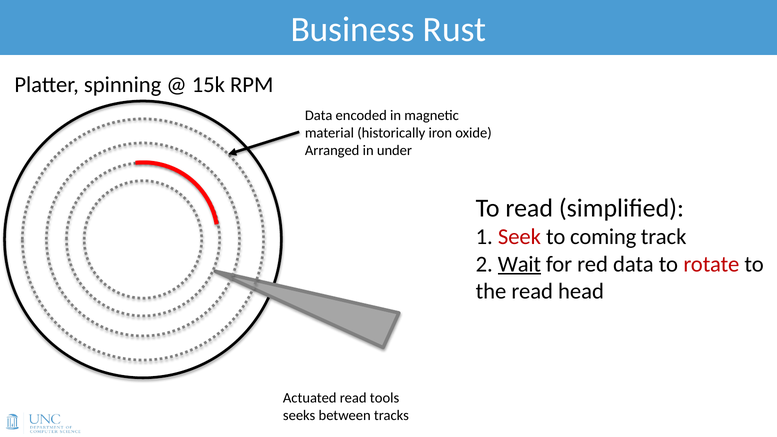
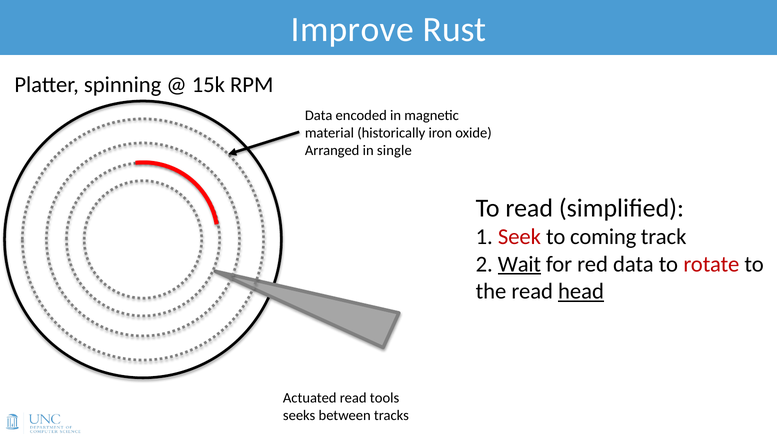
Business: Business -> Improve
under: under -> single
head underline: none -> present
